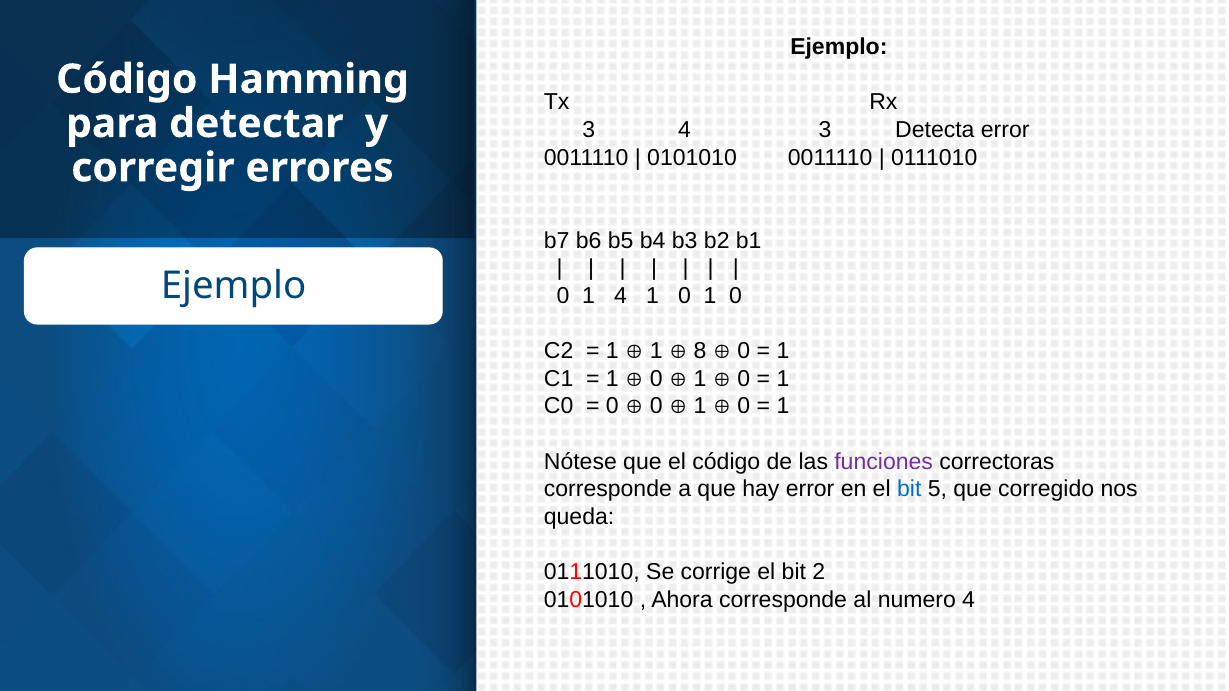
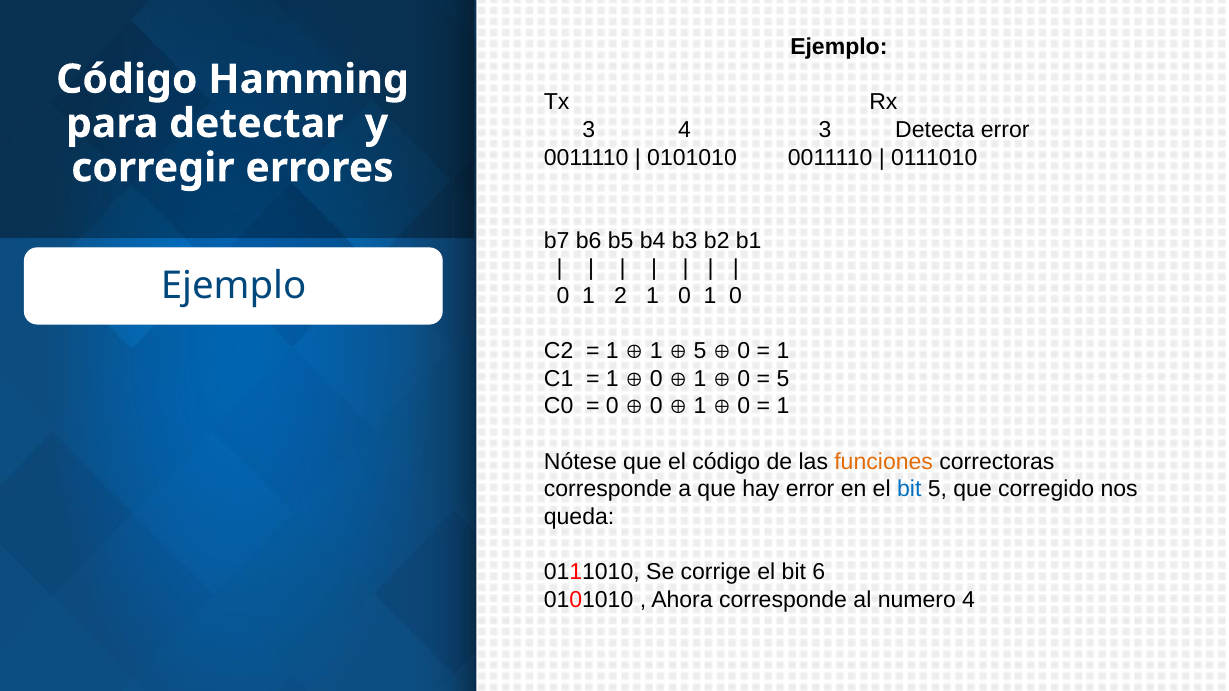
1 4: 4 -> 2
8 at (700, 351): 8 -> 5
1 at (783, 379): 1 -> 5
funciones colour: purple -> orange
2: 2 -> 6
